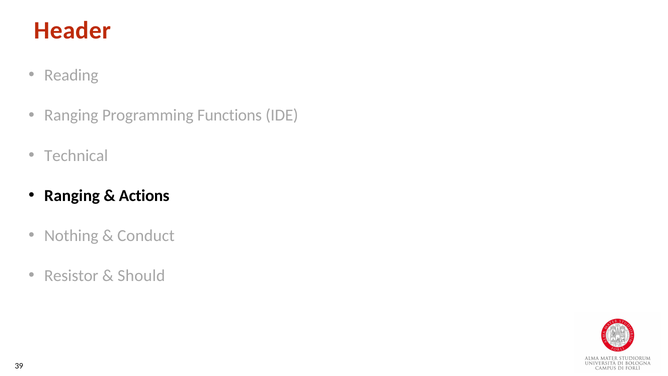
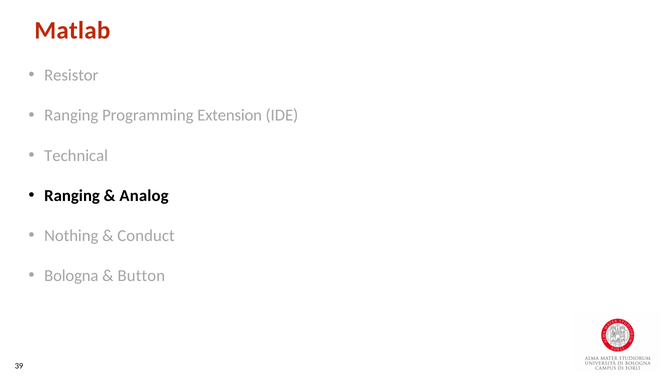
Header: Header -> Matlab
Reading: Reading -> Resistor
Functions: Functions -> Extension
Actions: Actions -> Analog
Resistor: Resistor -> Bologna
Should: Should -> Button
